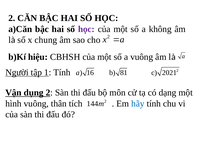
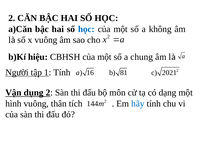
học at (86, 29) colour: purple -> blue
x chung: chung -> vuông
a vuông: vuông -> chung
